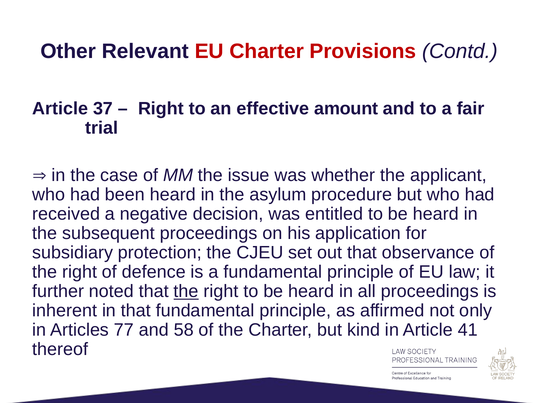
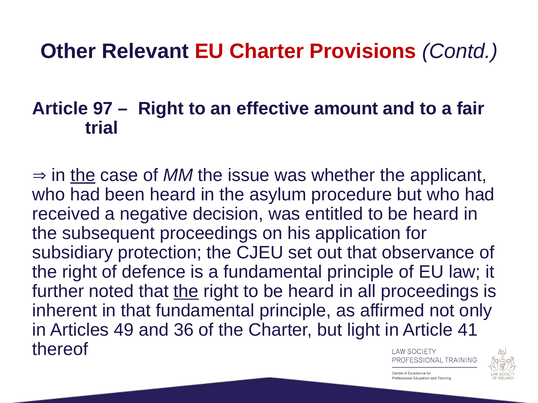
37: 37 -> 97
the at (83, 176) underline: none -> present
77: 77 -> 49
58: 58 -> 36
kind: kind -> light
